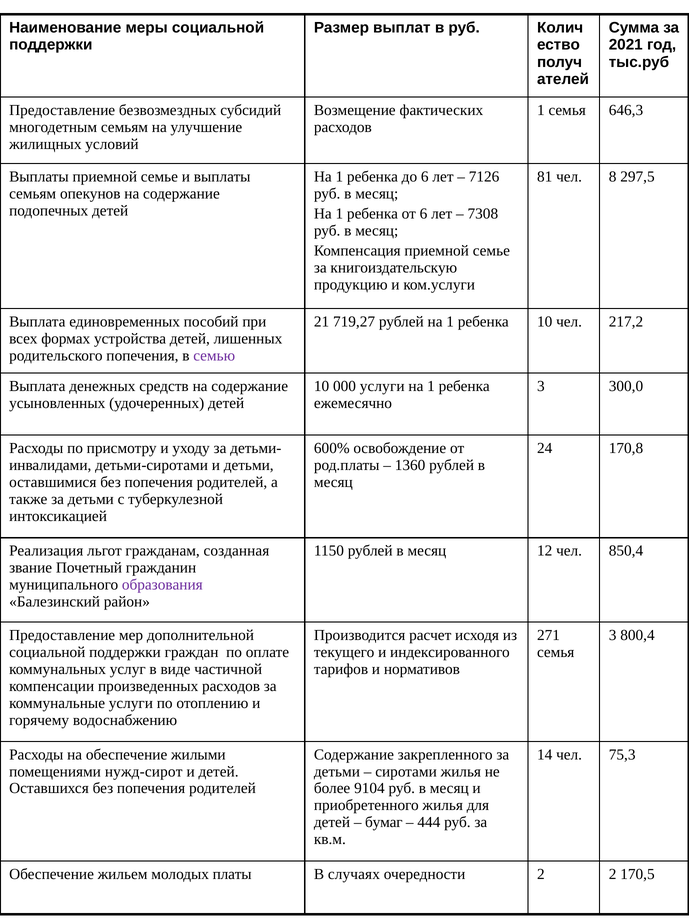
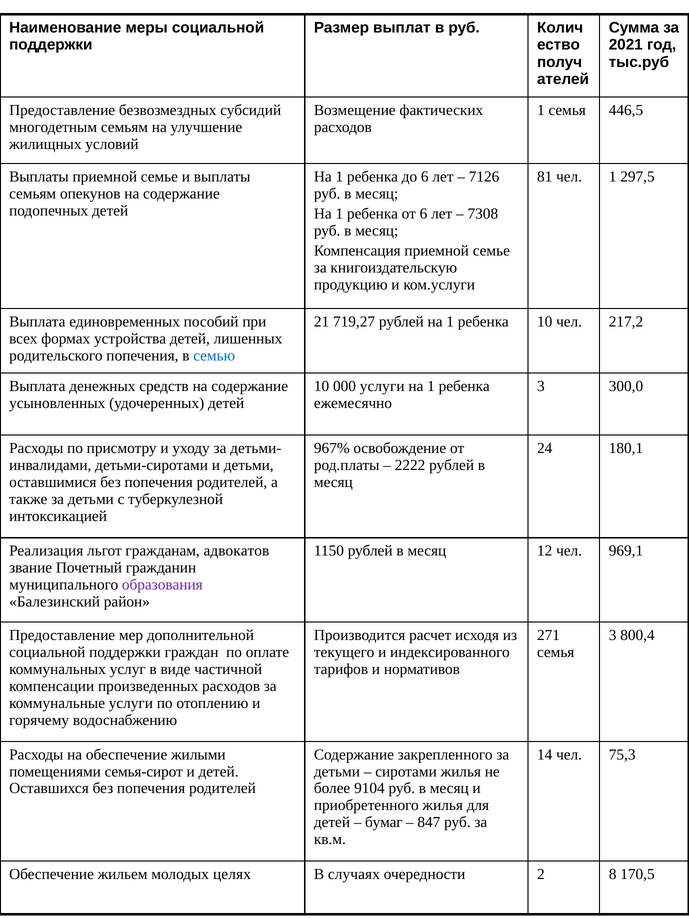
646,3: 646,3 -> 446,5
чел 8: 8 -> 1
семью colour: purple -> blue
600%: 600% -> 967%
170,8: 170,8 -> 180,1
1360: 1360 -> 2222
созданная: созданная -> адвокатов
850,4: 850,4 -> 969,1
нужд-сирот: нужд-сирот -> семья-сирот
444: 444 -> 847
платы: платы -> целях
2 2: 2 -> 8
